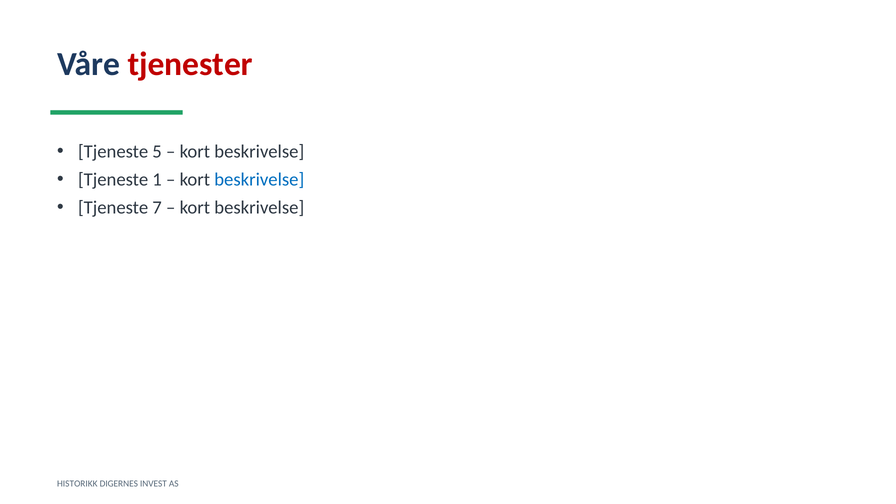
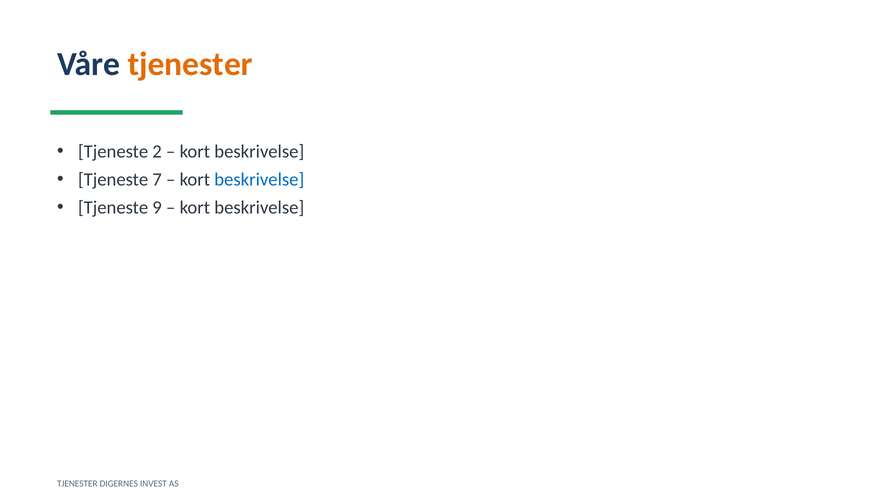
tjenester at (190, 64) colour: red -> orange
5: 5 -> 2
1: 1 -> 7
7: 7 -> 9
HISTORIKK at (77, 484): HISTORIKK -> TJENESTER
